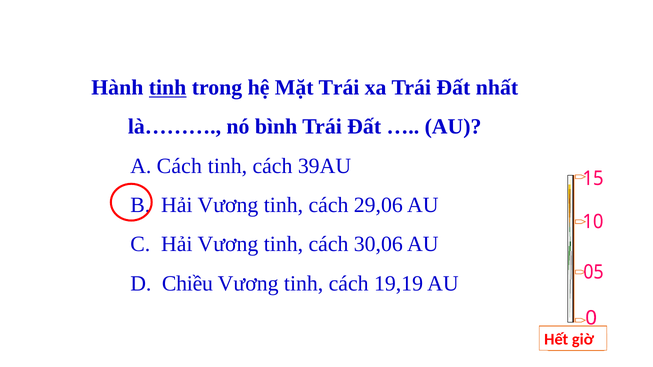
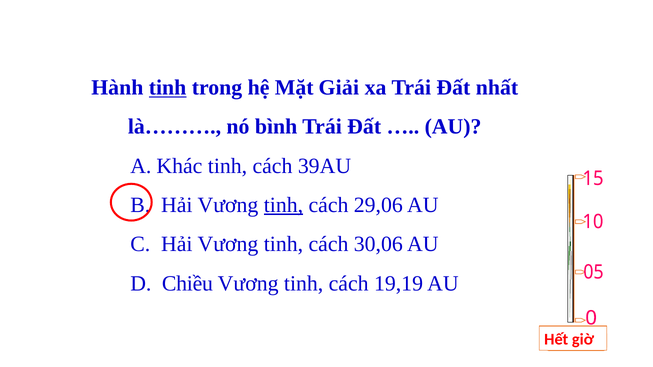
Mặt Trái: Trái -> Giải
A Cách: Cách -> Khác
tinh at (283, 205) underline: none -> present
